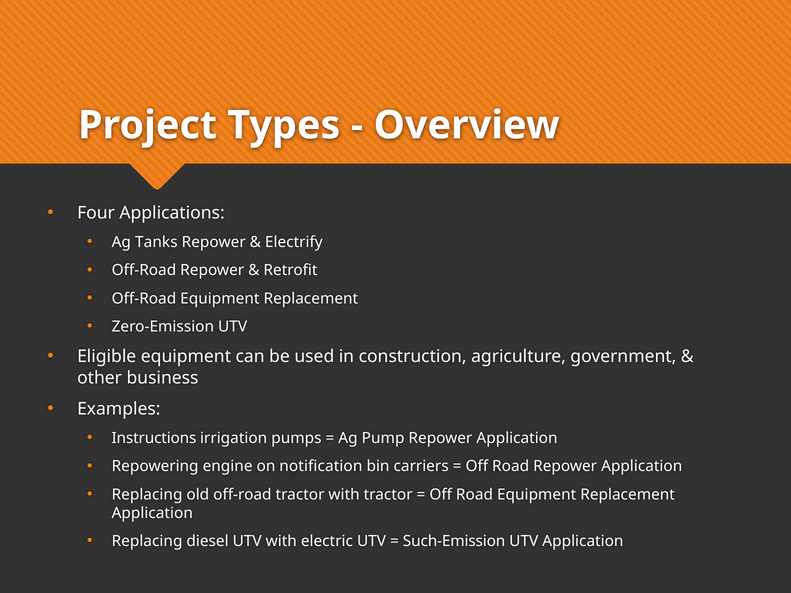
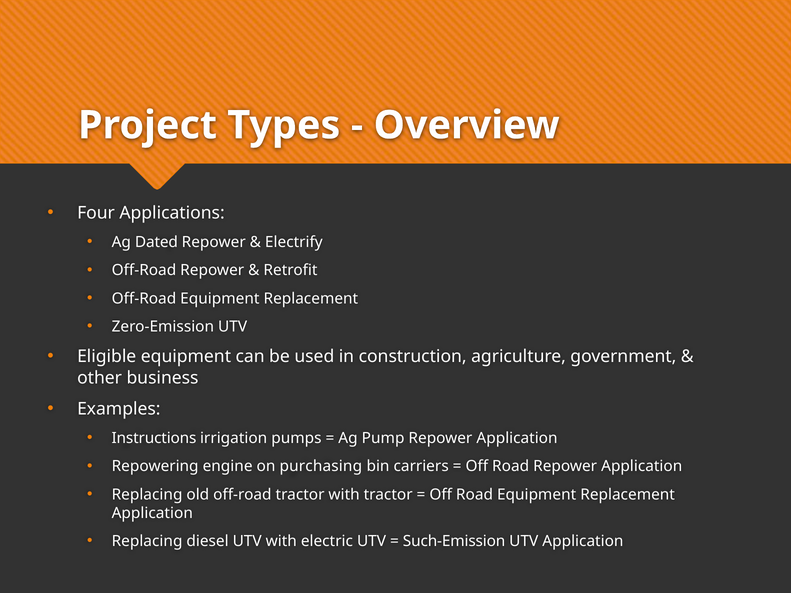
Tanks: Tanks -> Dated
notification: notification -> purchasing
